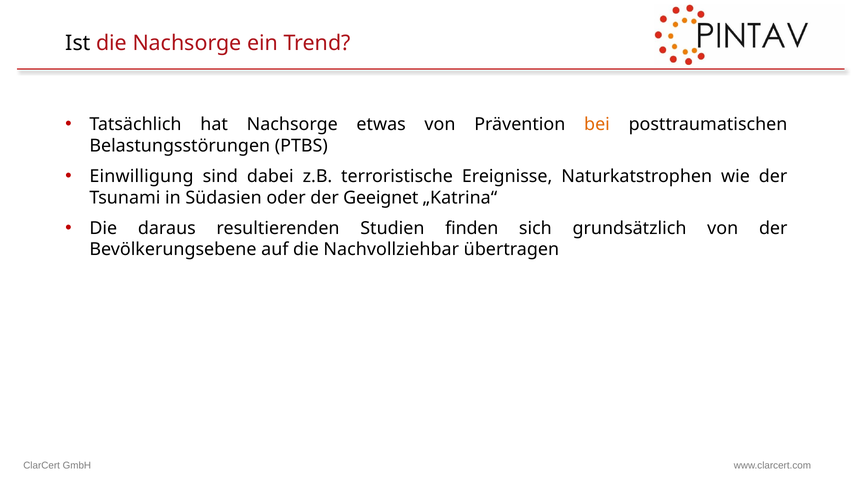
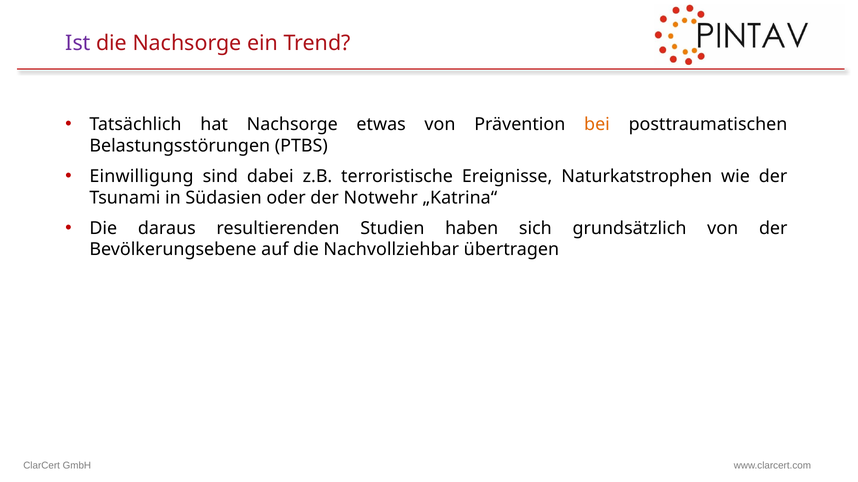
Ist colour: black -> purple
Geeignet: Geeignet -> Notwehr
finden: finden -> haben
